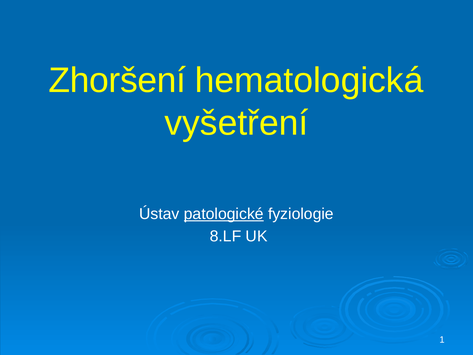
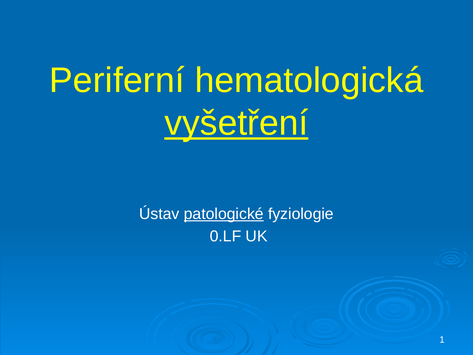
Zhoršení: Zhoršení -> Periferní
vyšetření underline: none -> present
8.LF: 8.LF -> 0.LF
